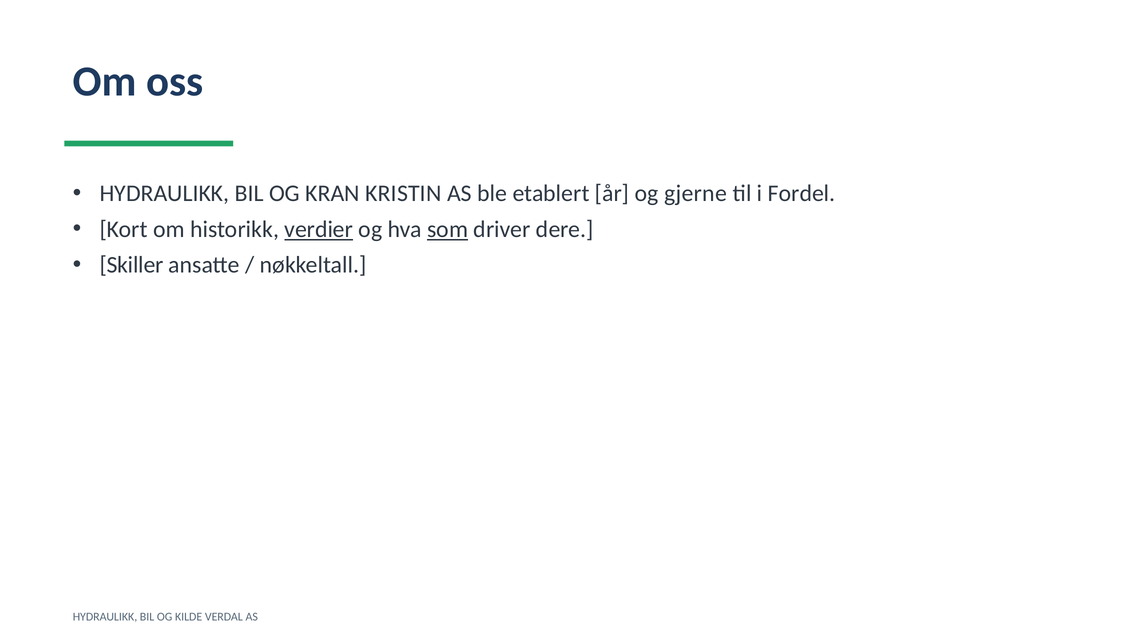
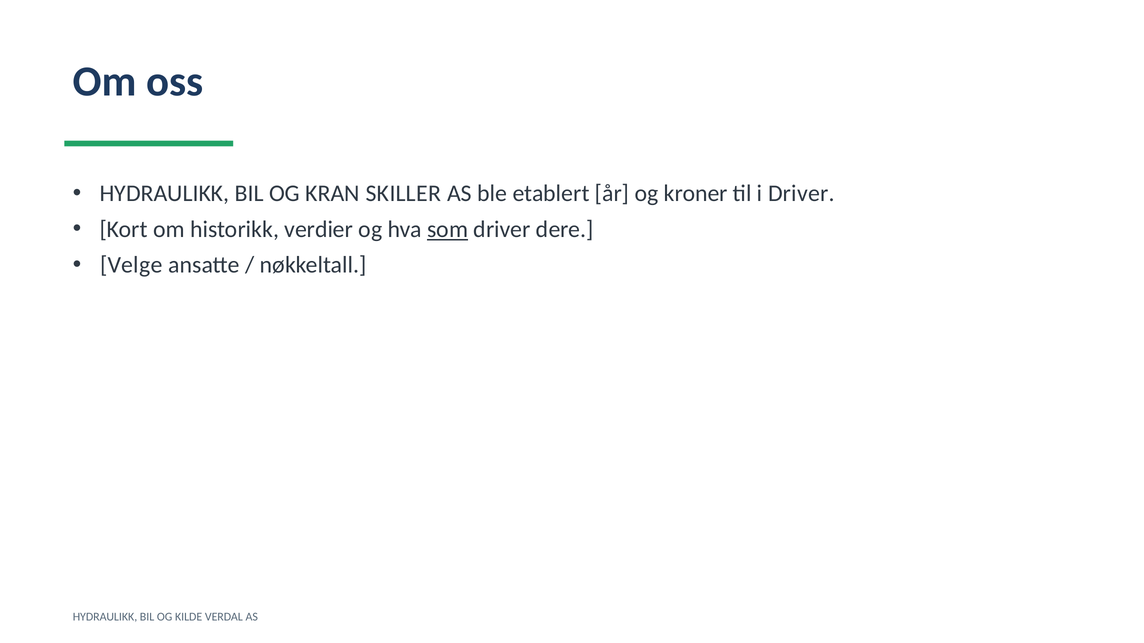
KRISTIN: KRISTIN -> SKILLER
gjerne: gjerne -> kroner
i Fordel: Fordel -> Driver
verdier underline: present -> none
Skiller: Skiller -> Velge
